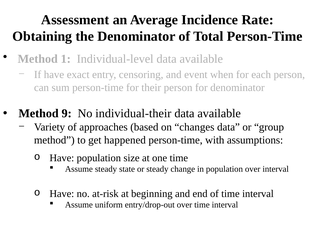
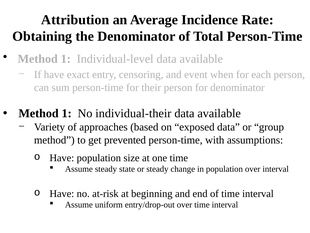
Assessment: Assessment -> Attribution
9 at (67, 113): 9 -> 1
changes: changes -> exposed
happened: happened -> prevented
